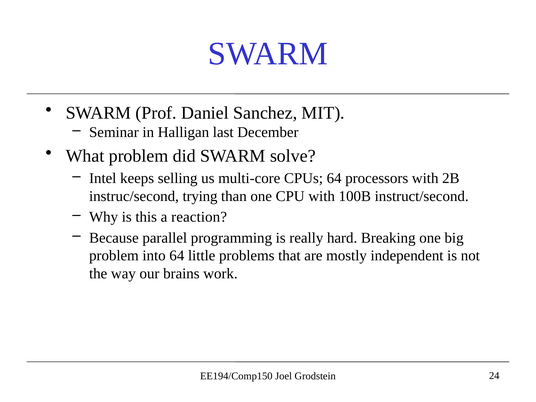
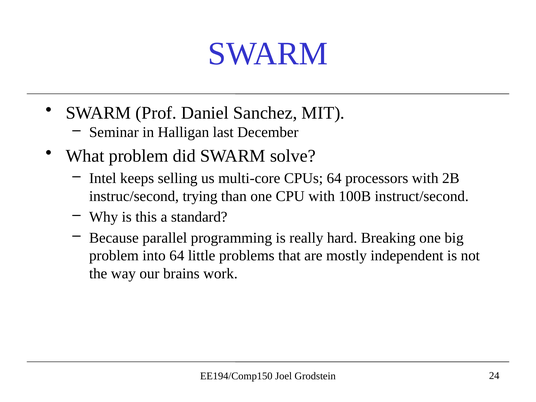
reaction: reaction -> standard
